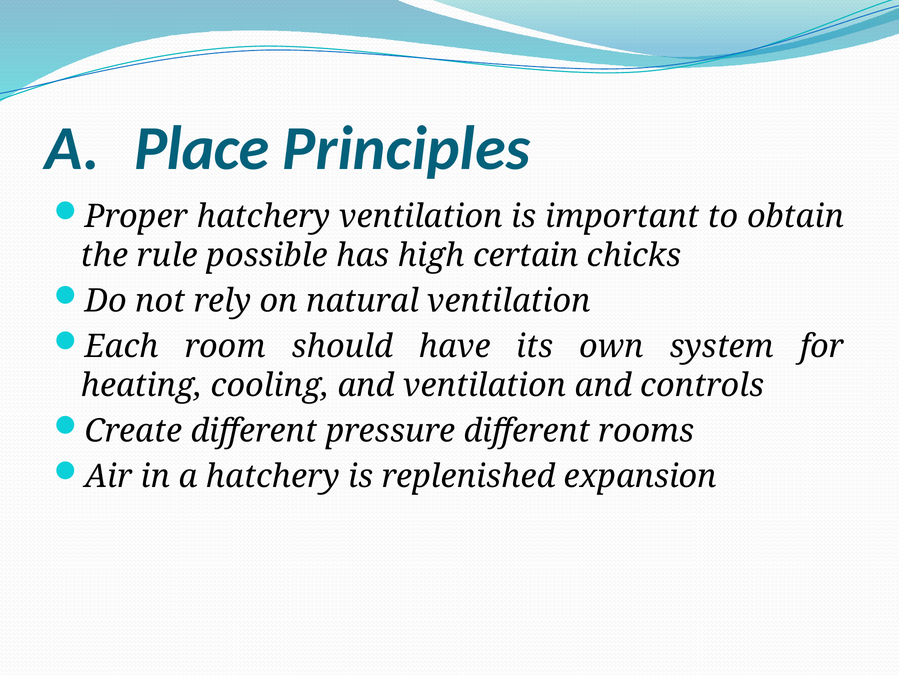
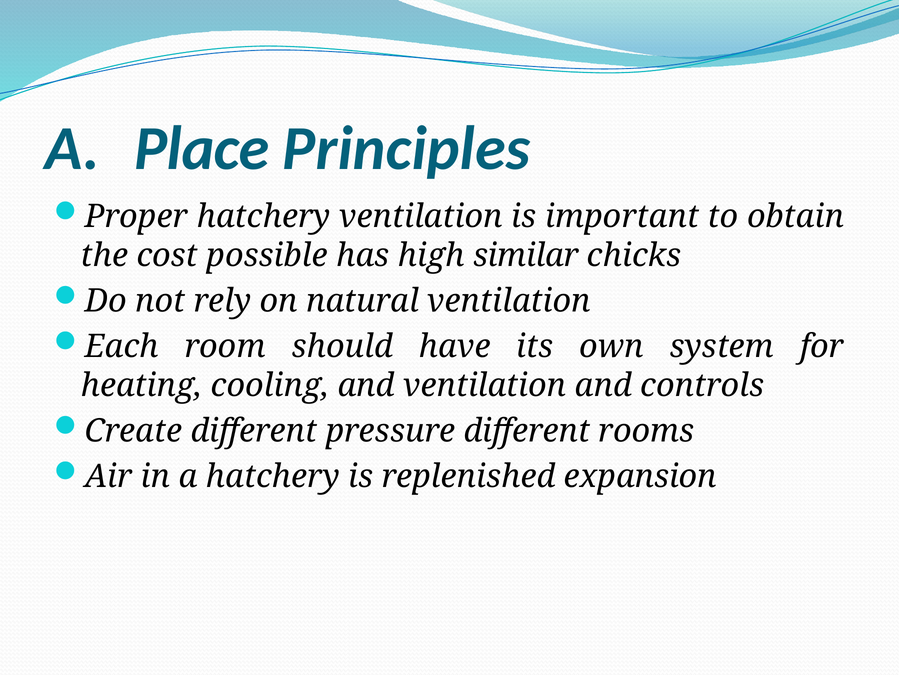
rule: rule -> cost
certain: certain -> similar
